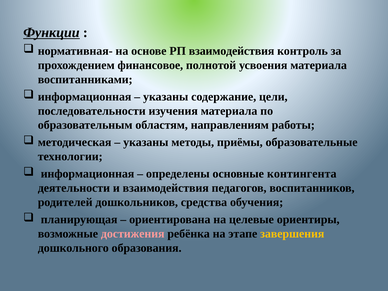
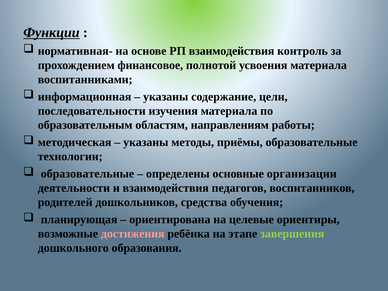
информационная at (88, 174): информационная -> образовательные
контингента: контингента -> организации
завершения colour: yellow -> light green
